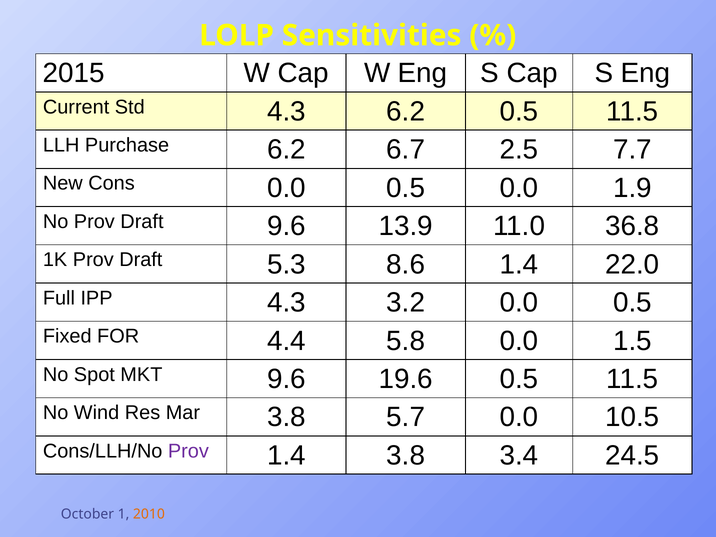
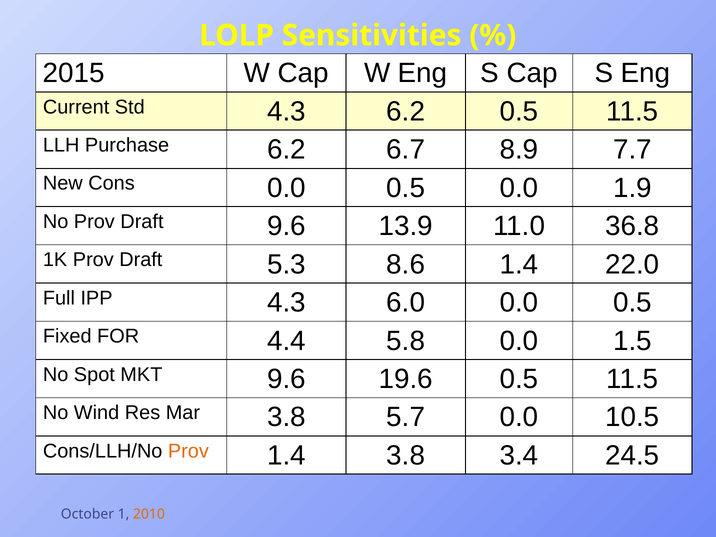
2.5: 2.5 -> 8.9
3.2: 3.2 -> 6.0
Prov at (188, 451) colour: purple -> orange
